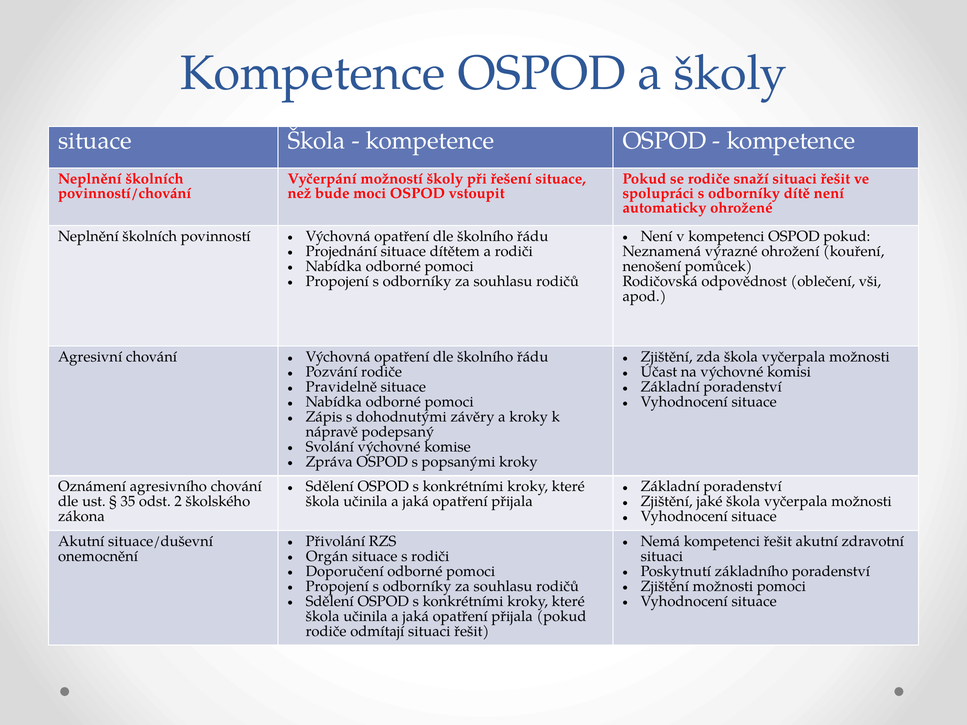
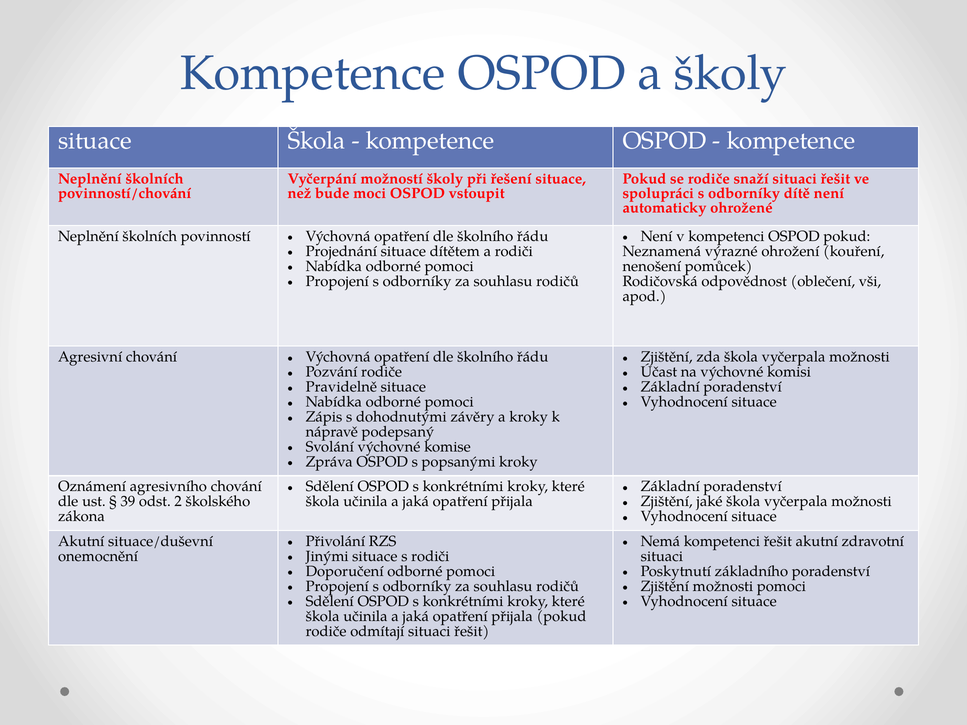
35: 35 -> 39
Orgán: Orgán -> Jinými
